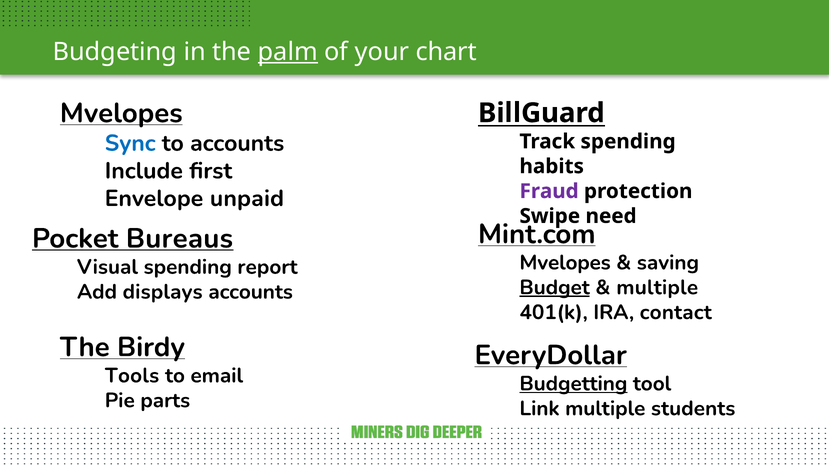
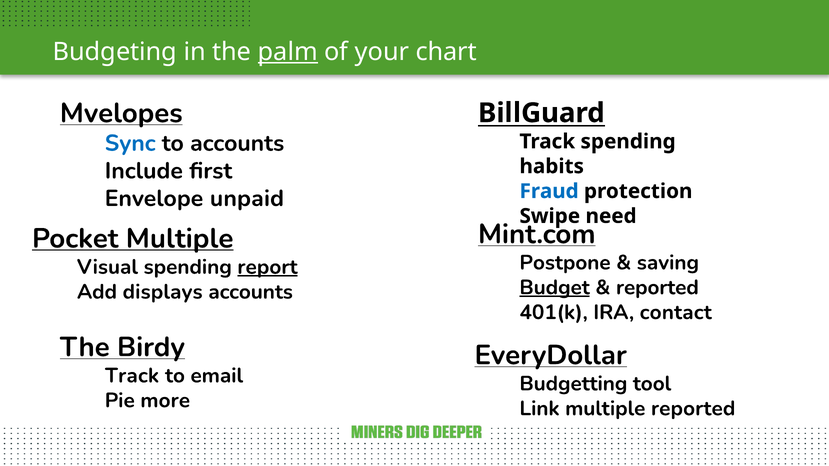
Fraud colour: purple -> blue
Pocket Bureaus: Bureaus -> Multiple
Mvelopes at (565, 263): Mvelopes -> Postpone
report underline: none -> present
multiple at (657, 288): multiple -> reported
Tools at (132, 376): Tools -> Track
Budgetting underline: present -> none
parts: parts -> more
multiple students: students -> reported
